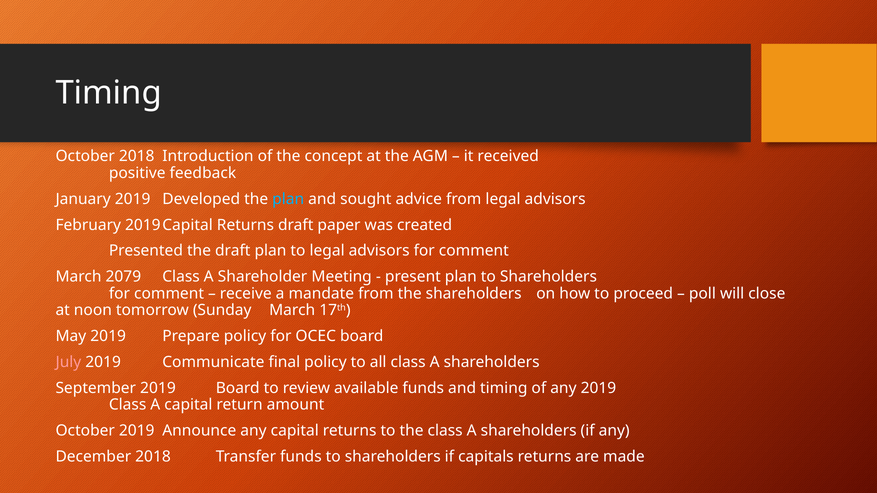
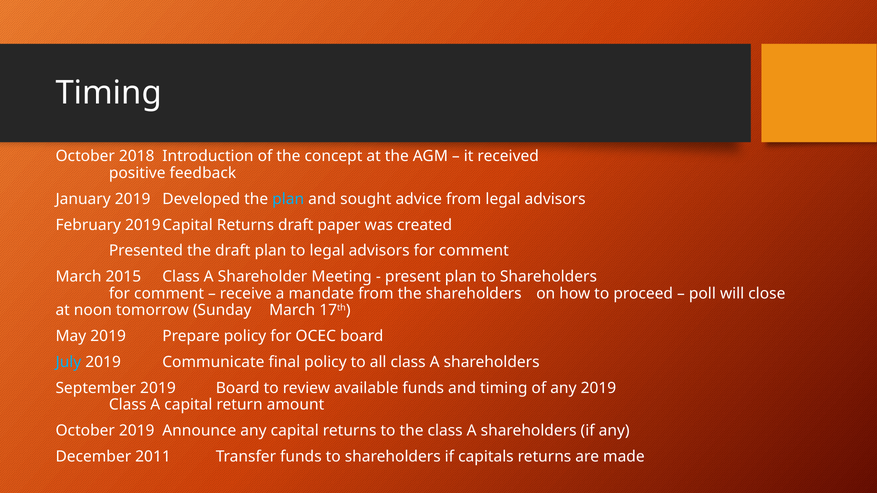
2079: 2079 -> 2015
July colour: pink -> light blue
December 2018: 2018 -> 2011
